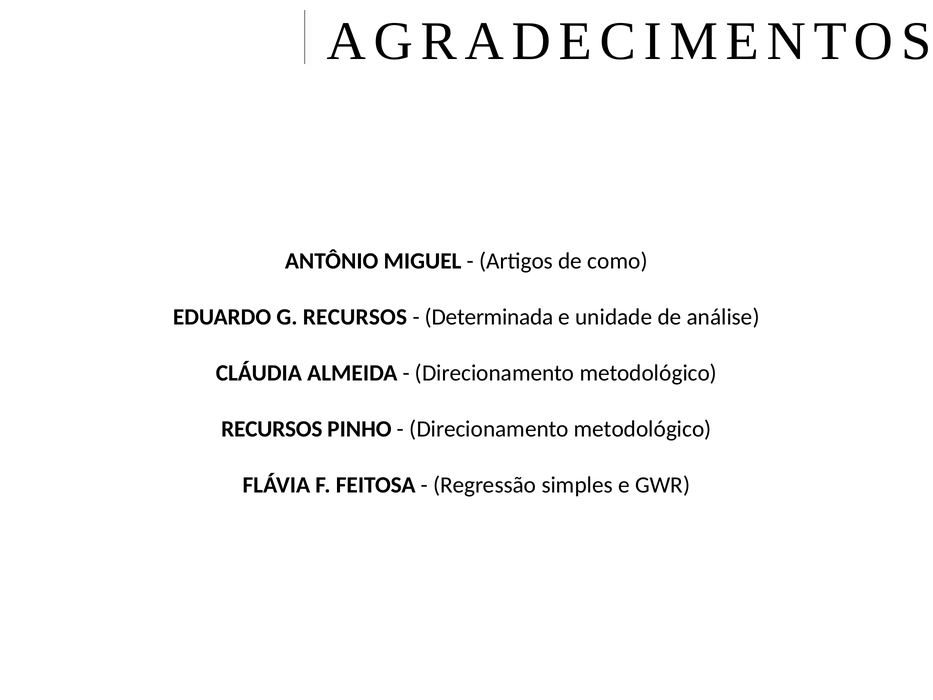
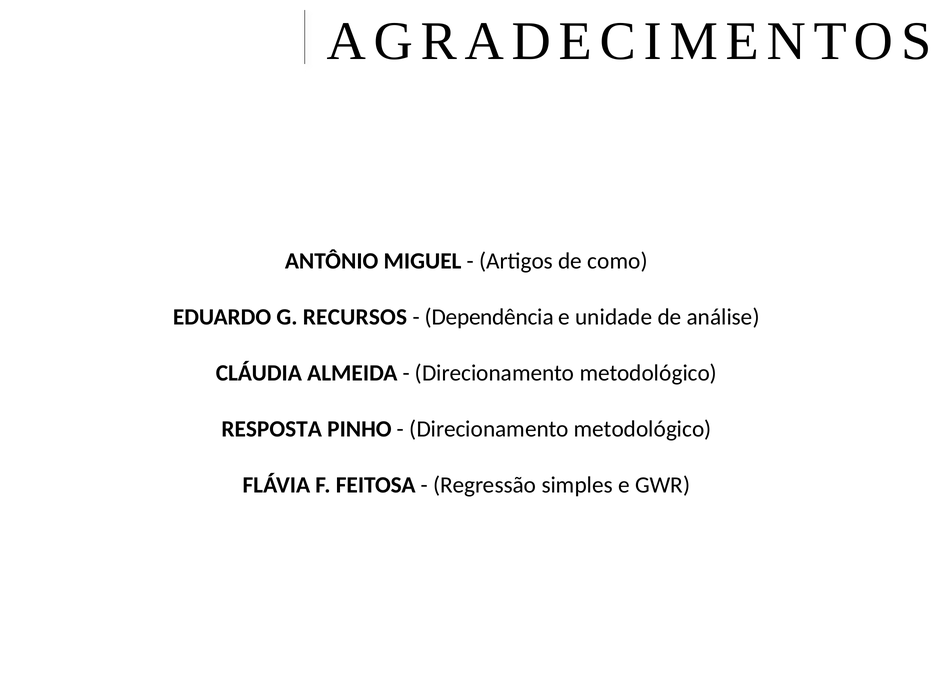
Determinada: Determinada -> Dependência
RECURSOS at (272, 429): RECURSOS -> RESPOSTA
